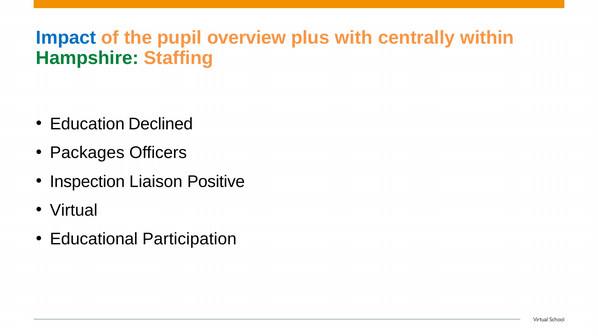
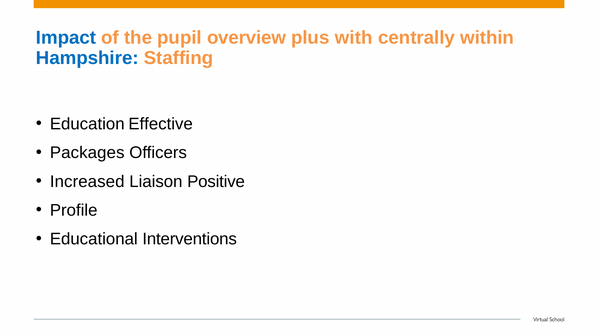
Hampshire colour: green -> blue
Declined: Declined -> Effective
Inspection: Inspection -> Increased
Virtual: Virtual -> Profile
Participation: Participation -> Interventions
